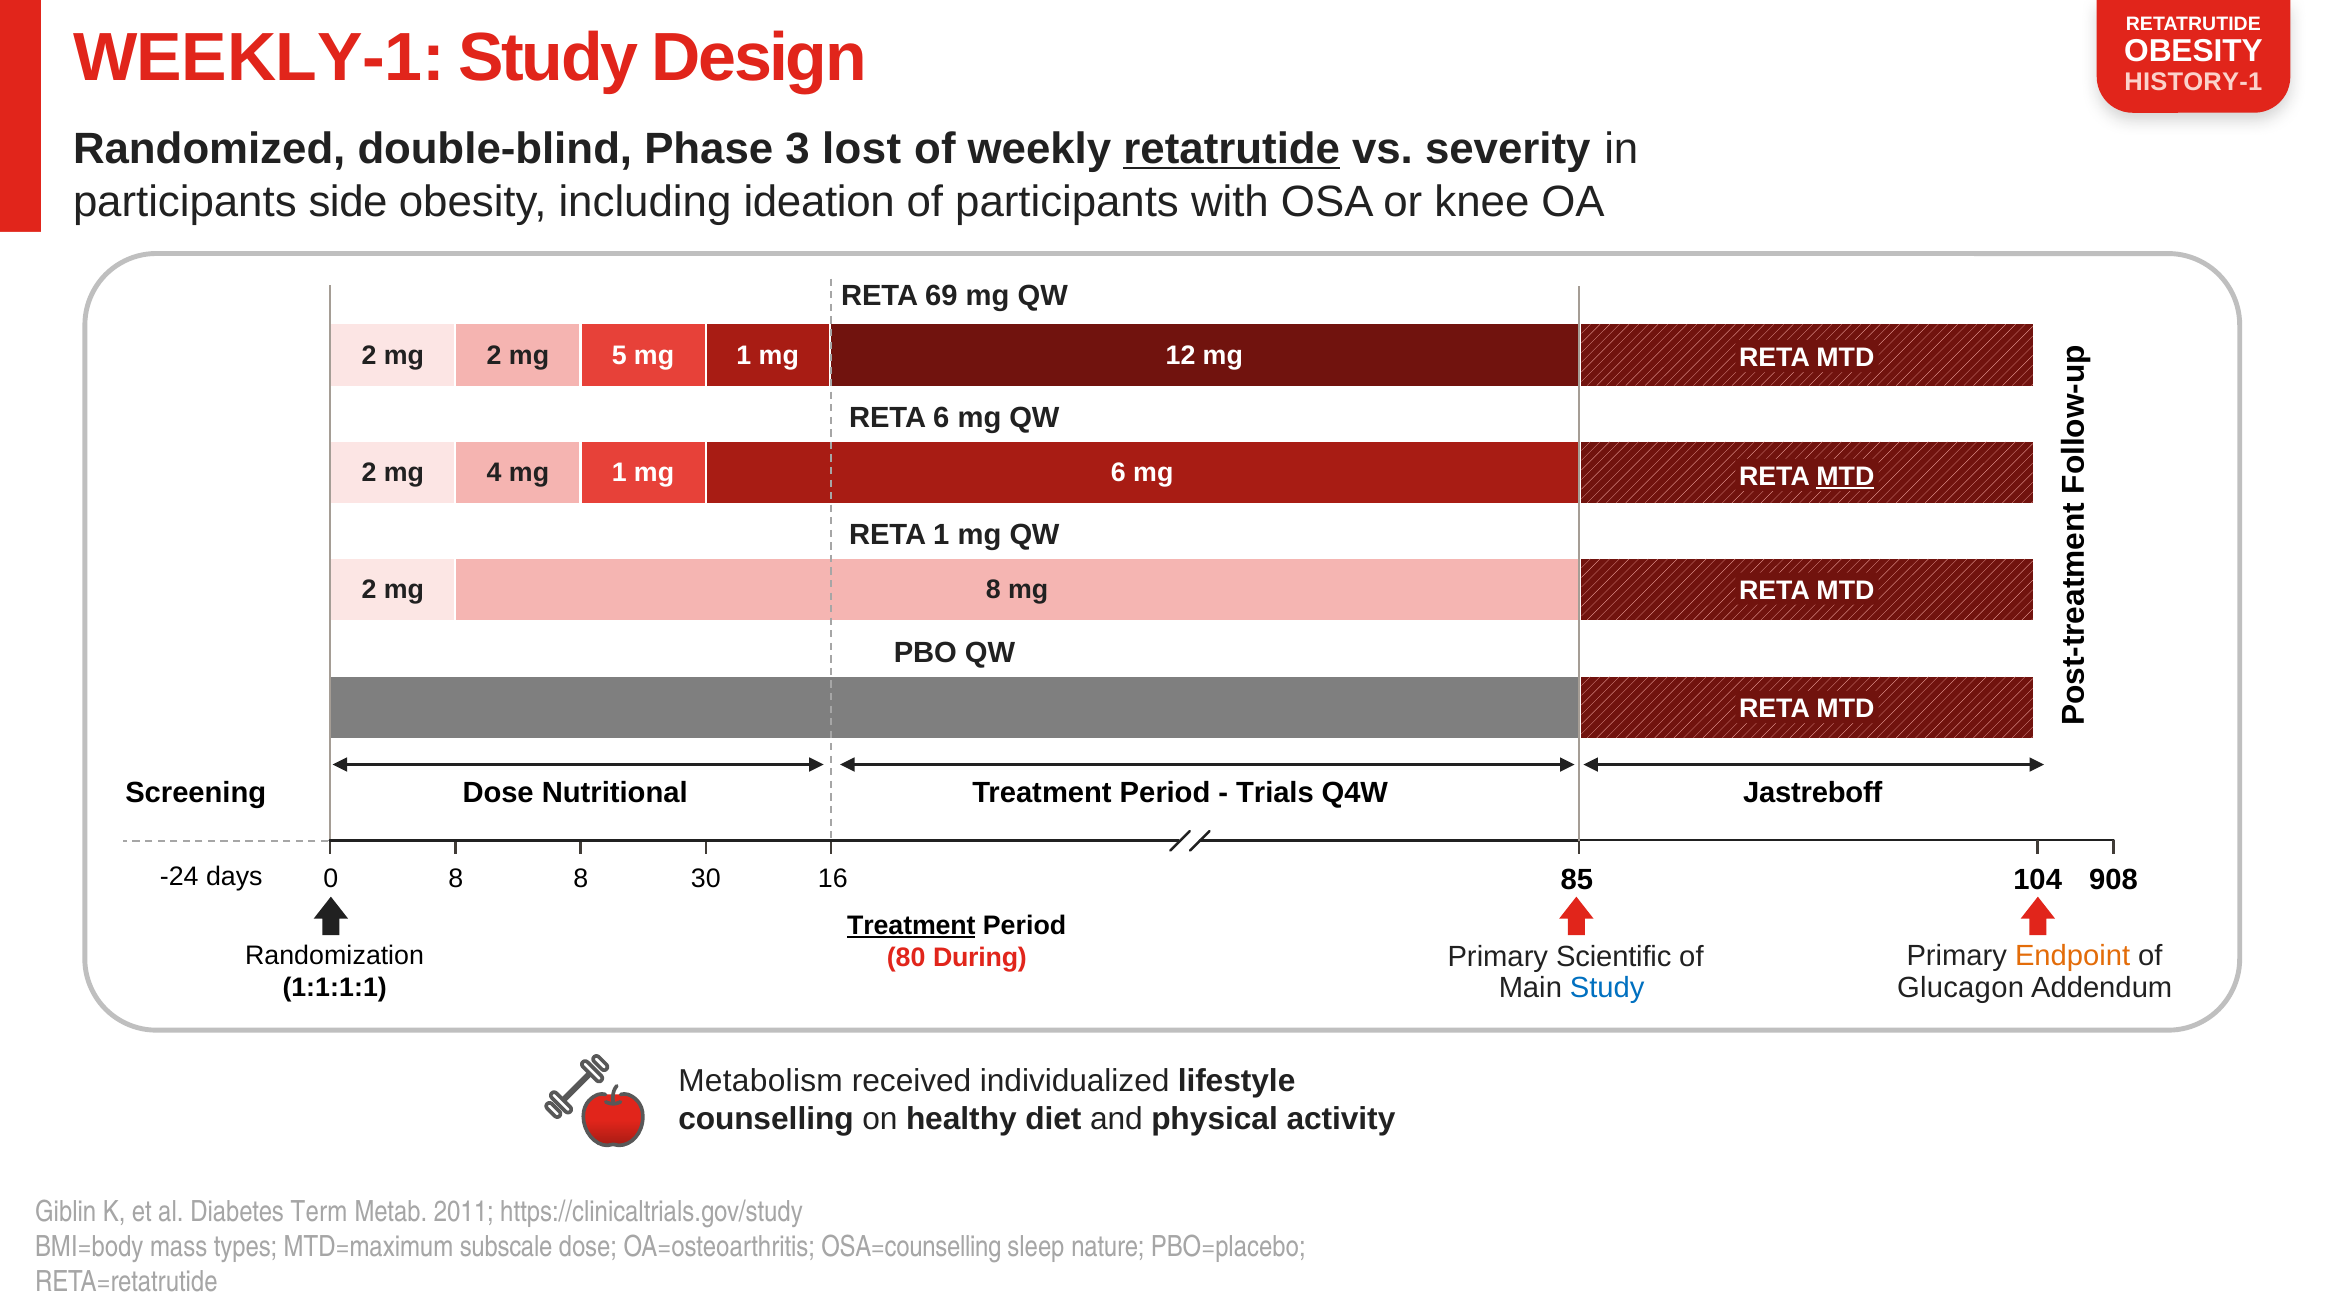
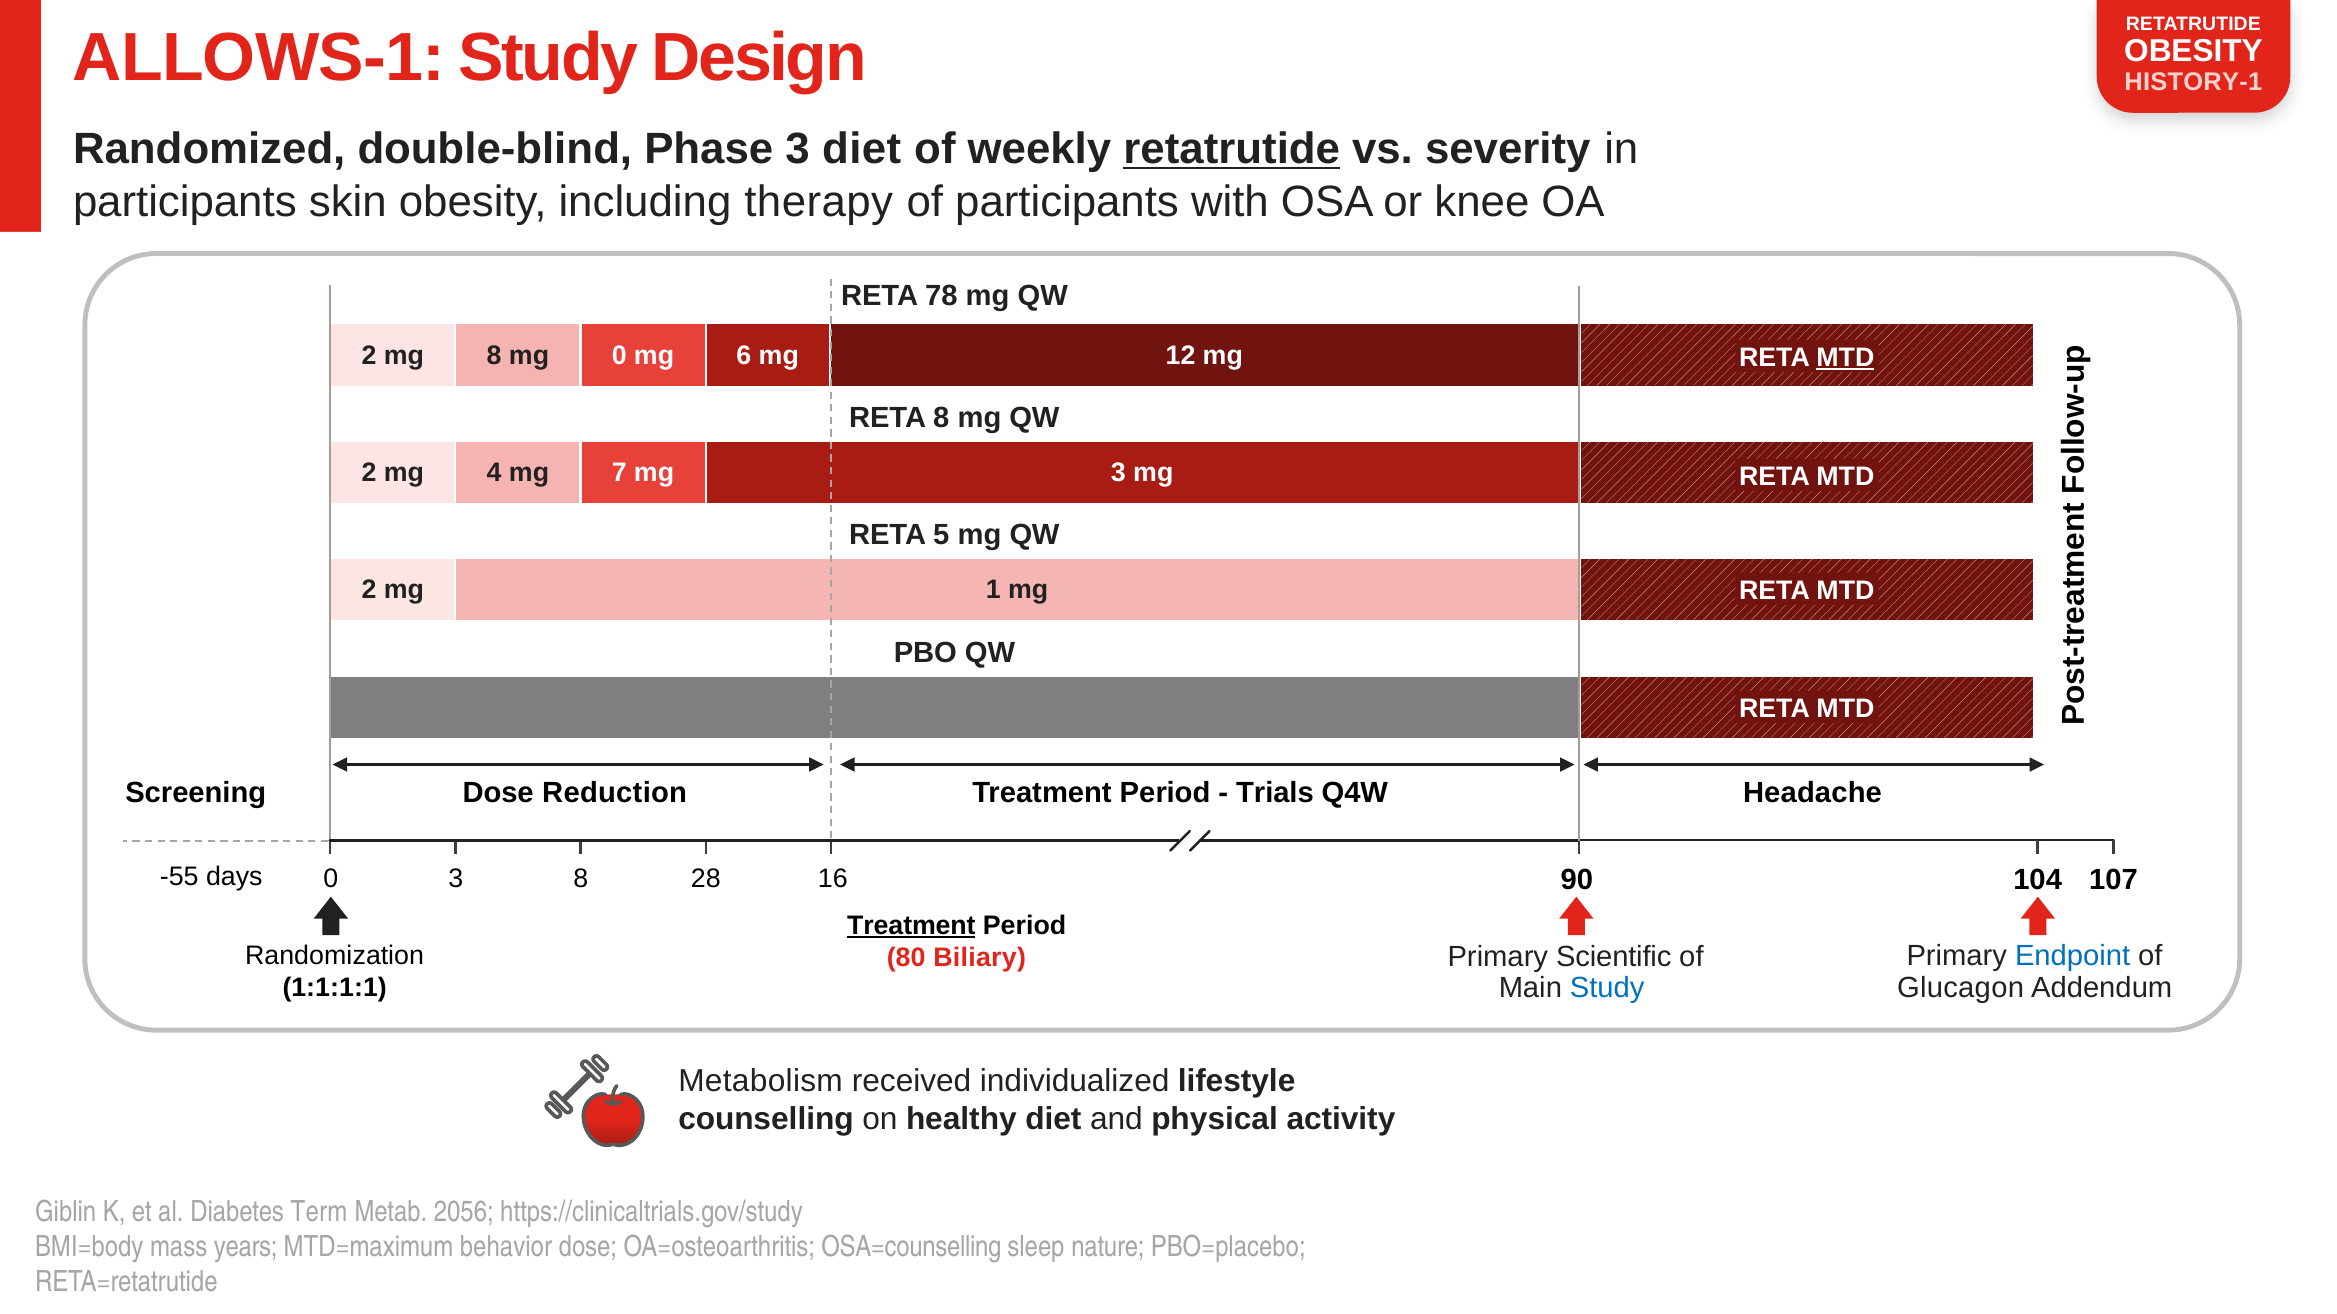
WEEKLY-1: WEEKLY-1 -> ALLOWS-1
3 lost: lost -> diet
side: side -> skin
ideation: ideation -> therapy
69: 69 -> 78
mg 2: 2 -> 8
mg 5: 5 -> 0
1 at (744, 356): 1 -> 6
MTD at (1845, 358) underline: none -> present
RETA 6: 6 -> 8
4 mg 1: 1 -> 7
mg 6: 6 -> 3
MTD at (1845, 477) underline: present -> none
RETA 1: 1 -> 5
mg 8: 8 -> 1
Nutritional: Nutritional -> Reduction
Jastreboff: Jastreboff -> Headache
-24: -24 -> -55
908: 908 -> 107
0 8: 8 -> 3
30: 30 -> 28
85: 85 -> 90
Endpoint colour: orange -> blue
During: During -> Biliary
2011: 2011 -> 2056
types: types -> years
subscale: subscale -> behavior
